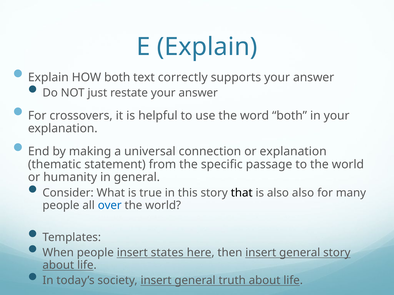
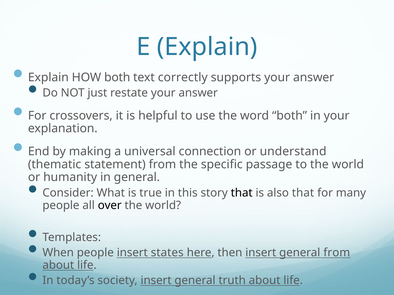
or explanation: explanation -> understand
also also: also -> that
over colour: blue -> black
general story: story -> from
